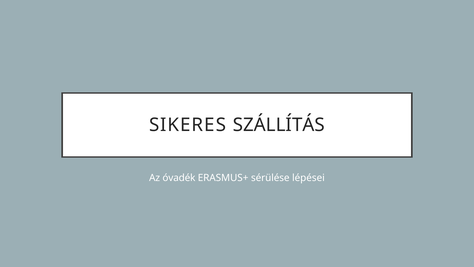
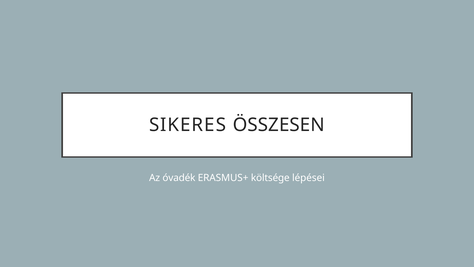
SZÁLLÍTÁS: SZÁLLÍTÁS -> ÖSSZESEN
sérülése: sérülése -> költsége
